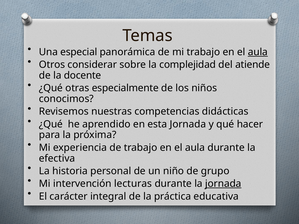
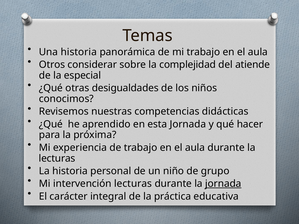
Una especial: especial -> historia
aula at (258, 52) underline: present -> none
docente: docente -> especial
especialmente: especialmente -> desigualdades
efectiva at (57, 158): efectiva -> lecturas
